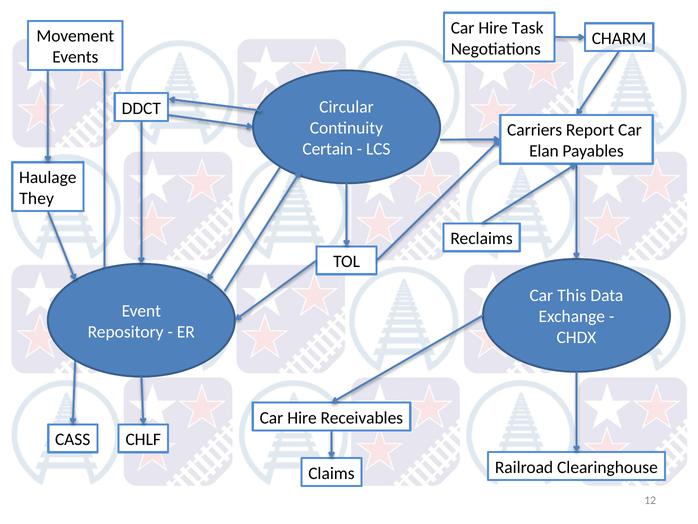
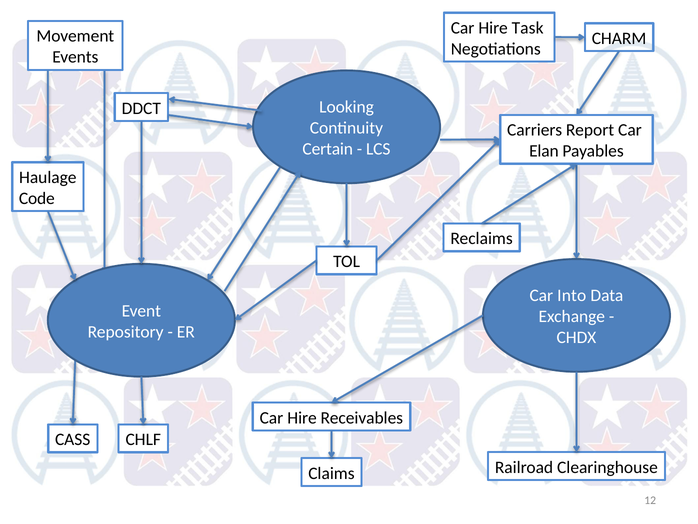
Circular: Circular -> Looking
They: They -> Code
This: This -> Into
